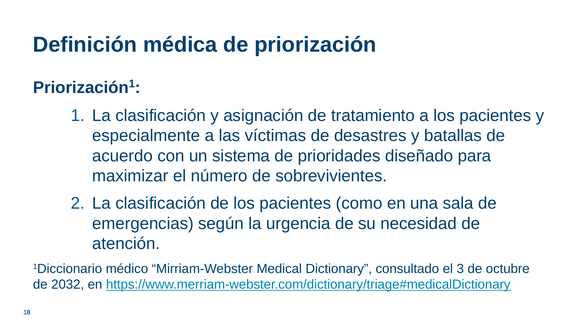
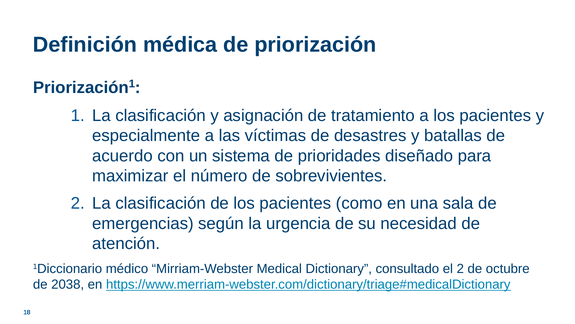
el 3: 3 -> 2
2032: 2032 -> 2038
